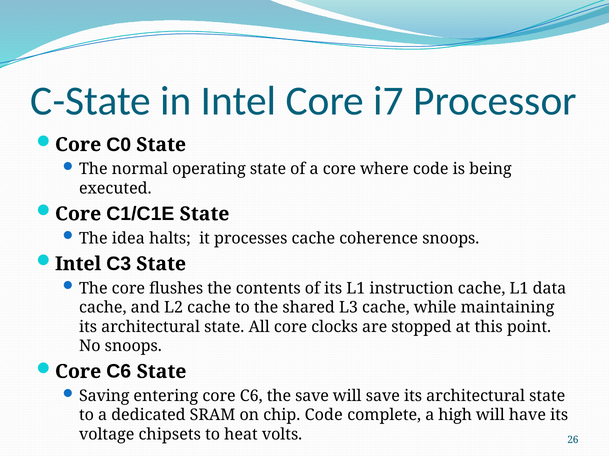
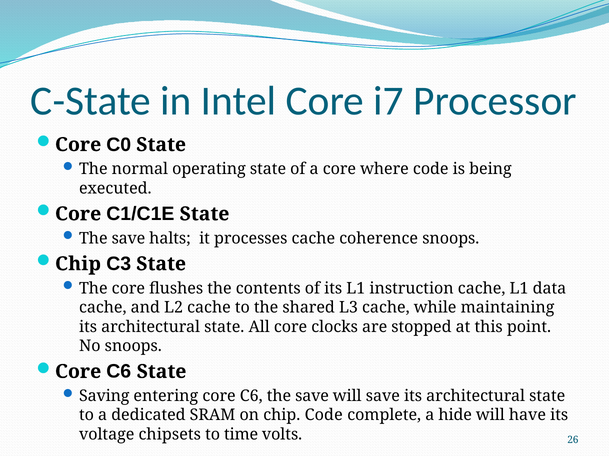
idea at (128, 239): idea -> save
Intel at (78, 264): Intel -> Chip
high: high -> hide
heat: heat -> time
